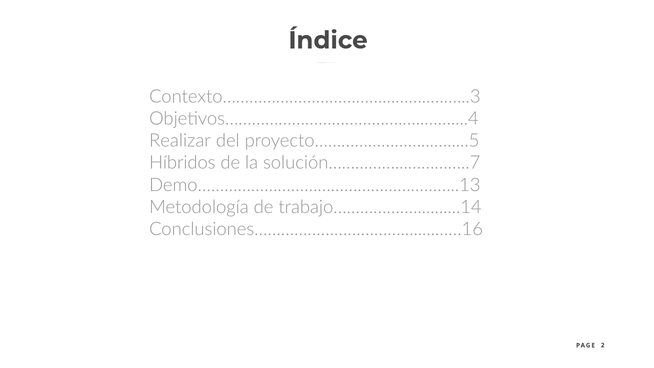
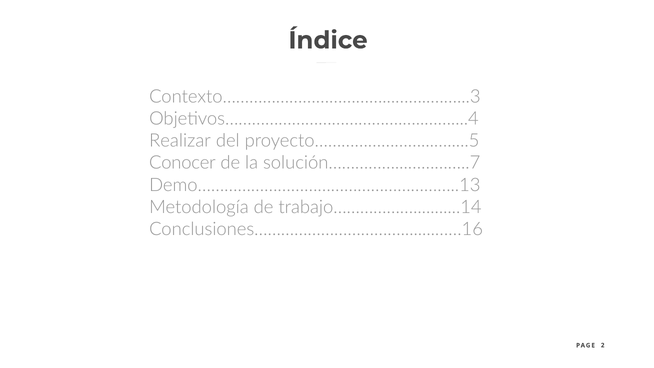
Híbridos: Híbridos -> Conocer
